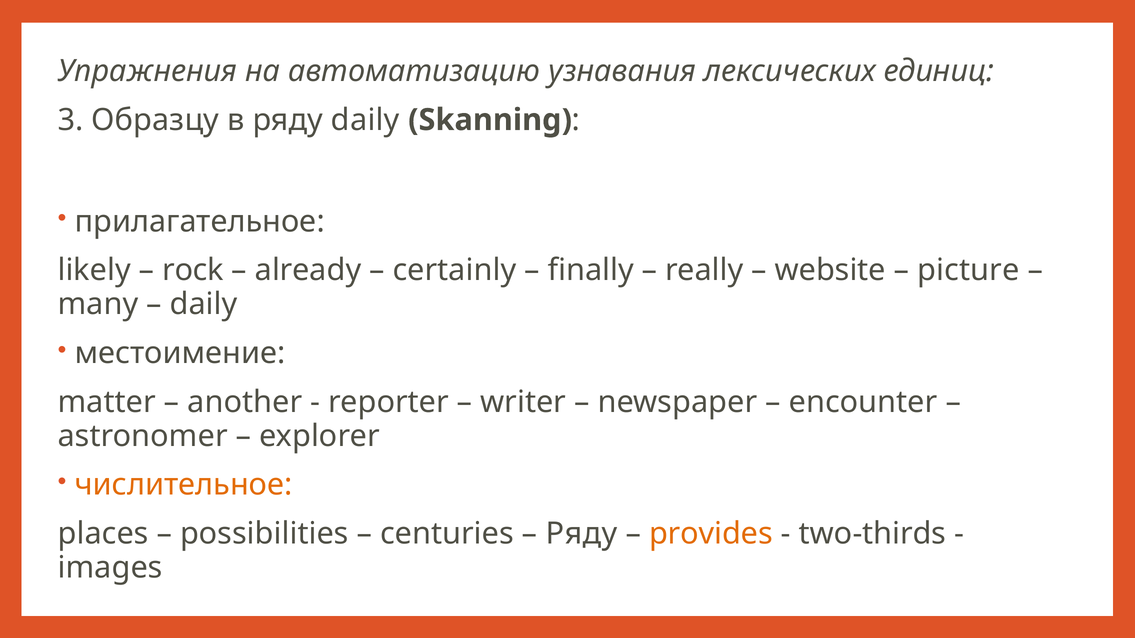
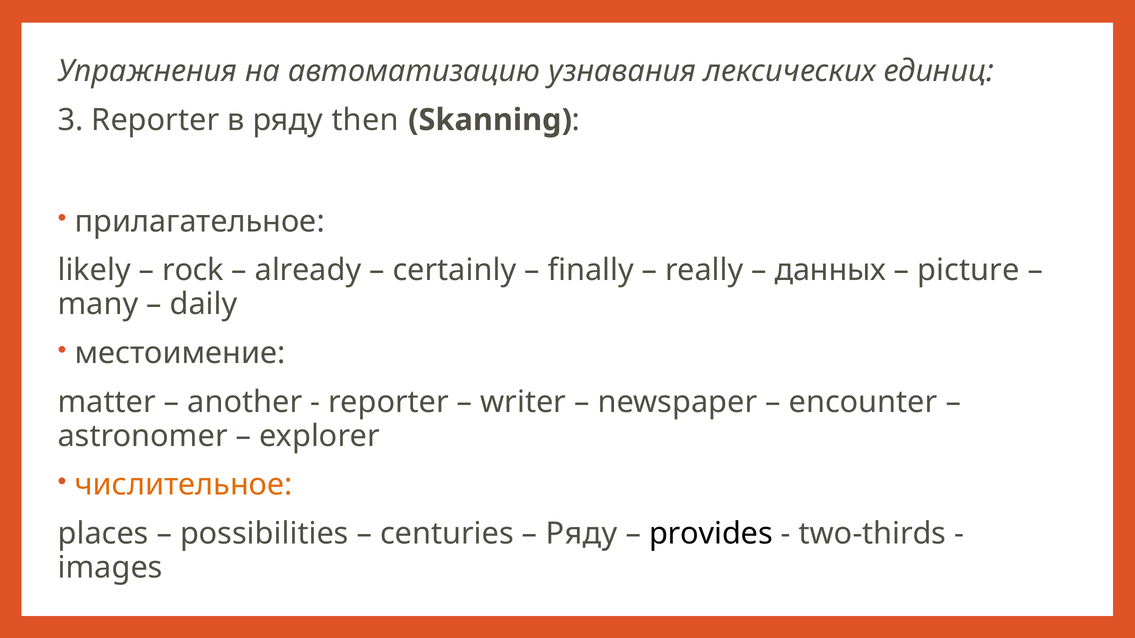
3 Образцу: Образцу -> Reporter
ряду daily: daily -> then
website: website -> данных
provides colour: orange -> black
